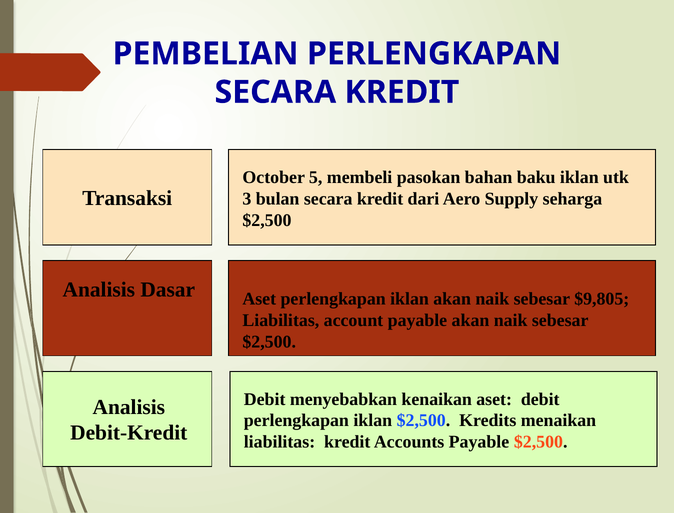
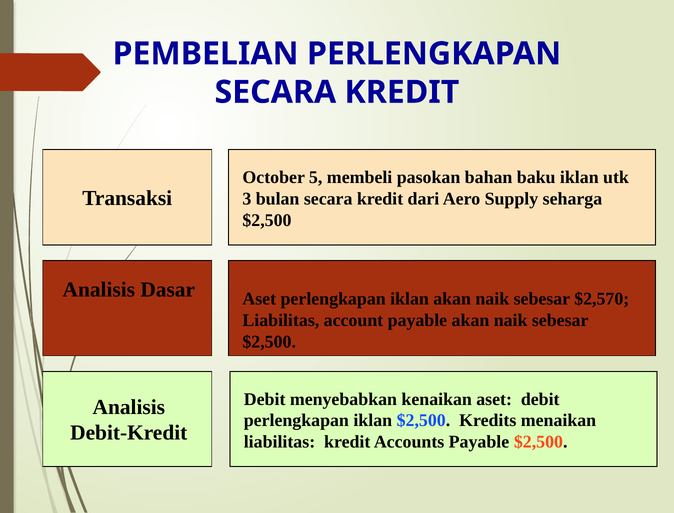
$9,805: $9,805 -> $2,570
